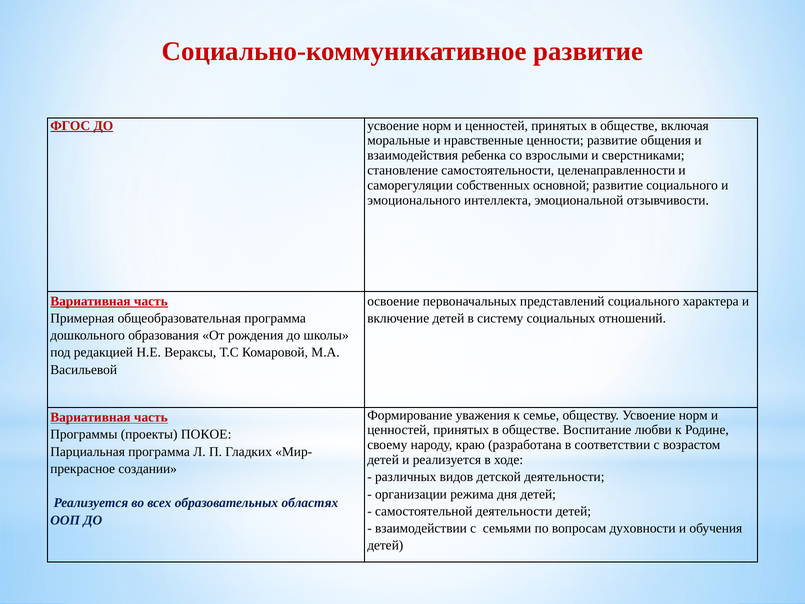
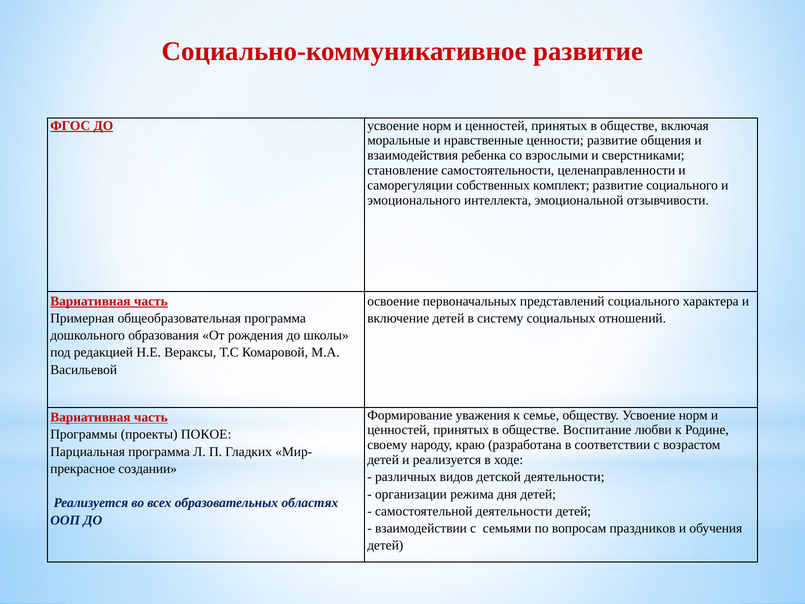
основной: основной -> комплект
духовности: духовности -> праздников
